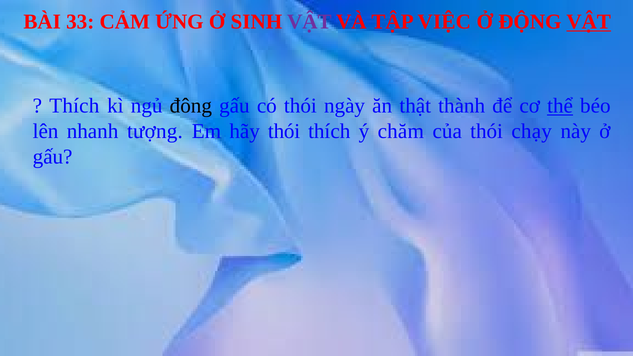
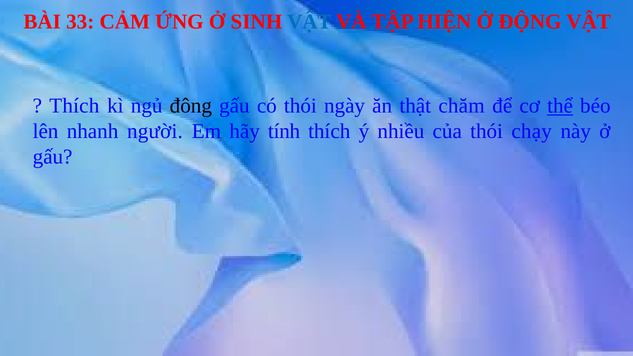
VẬT at (309, 22) colour: purple -> blue
VIỆC: VIỆC -> HIỆN
VẬT at (589, 22) underline: present -> none
thành: thành -> chăm
tượng: tượng -> người
hãy thói: thói -> tính
chăm: chăm -> nhiều
